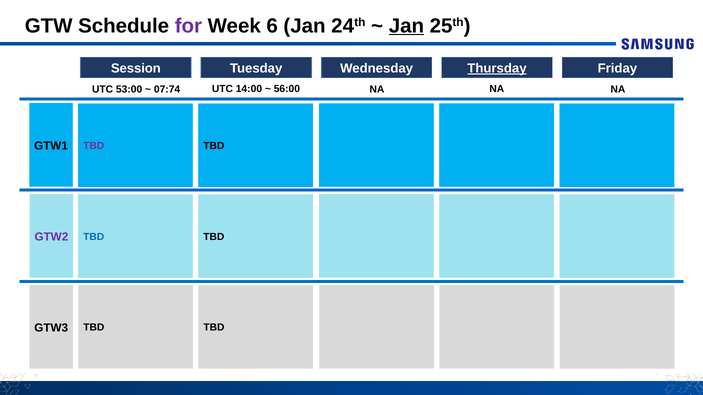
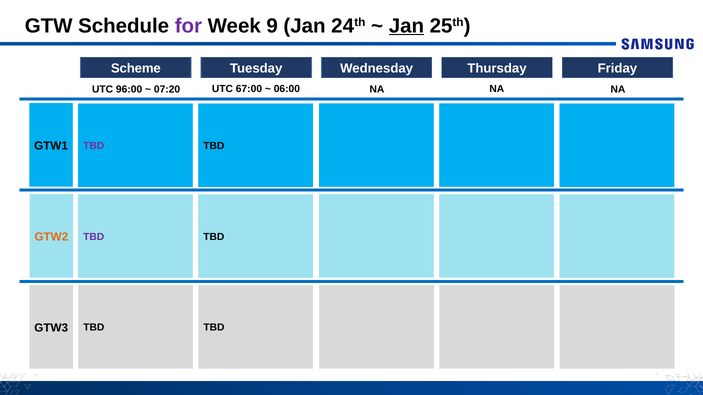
6: 6 -> 9
Session: Session -> Scheme
Thursday underline: present -> none
53:00: 53:00 -> 96:00
07:74: 07:74 -> 07:20
14:00: 14:00 -> 67:00
56:00: 56:00 -> 06:00
GTW2 colour: purple -> orange
TBD at (94, 237) colour: blue -> purple
